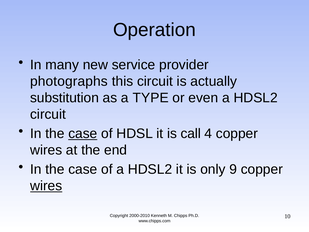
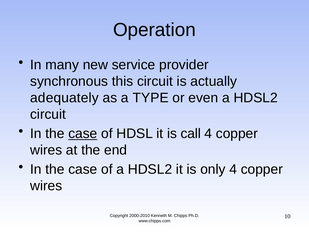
photographs: photographs -> synchronous
substitution: substitution -> adequately
only 9: 9 -> 4
wires at (46, 186) underline: present -> none
